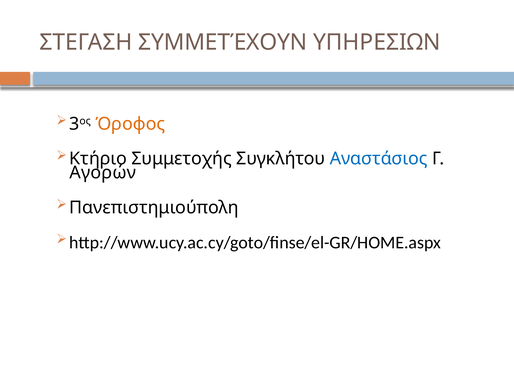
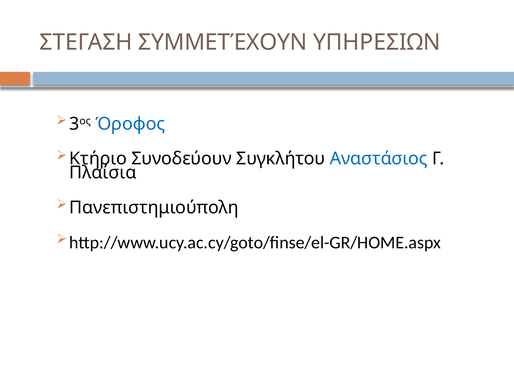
Όροφος colour: orange -> blue
Συμμετοχής: Συμμετοχής -> Συνοδεύουν
Αγορών: Αγορών -> Πλαίσια
